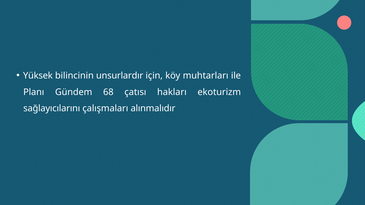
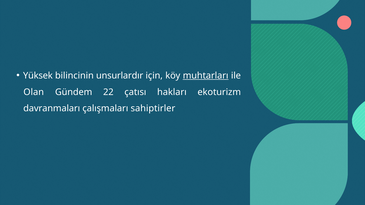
muhtarları underline: none -> present
Planı: Planı -> Olan
68: 68 -> 22
sağlayıcılarını: sağlayıcılarını -> davranmaları
alınmalıdır: alınmalıdır -> sahiptirler
